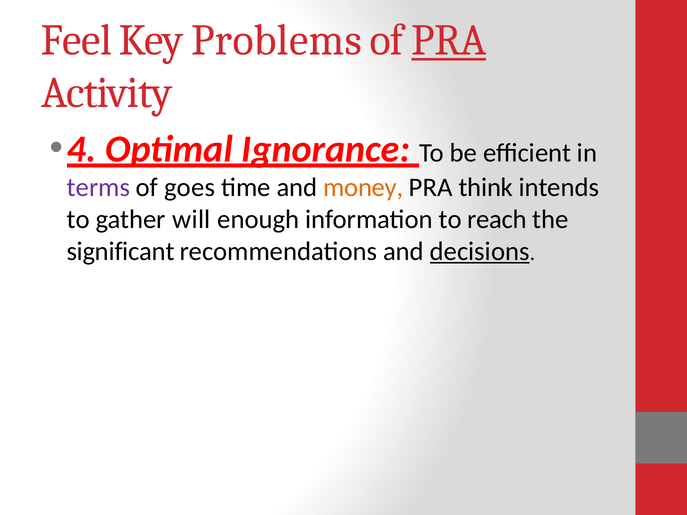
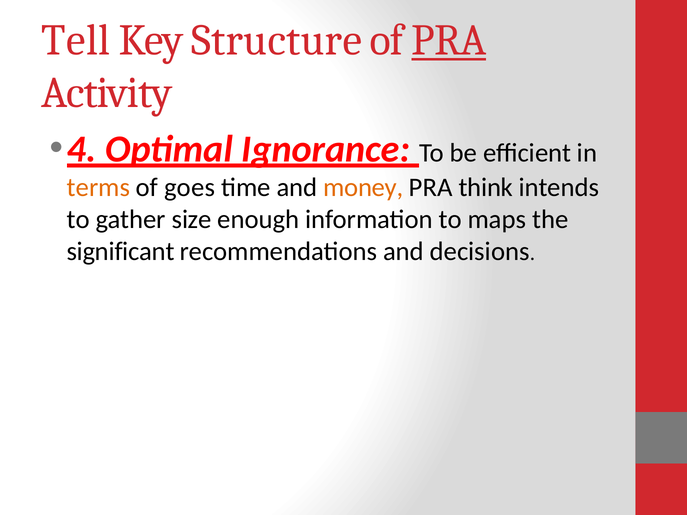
Feel: Feel -> Tell
Problems: Problems -> Structure
terms colour: purple -> orange
will: will -> size
reach: reach -> maps
decisions underline: present -> none
